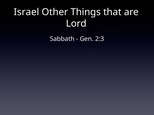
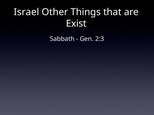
Lord: Lord -> Exist
